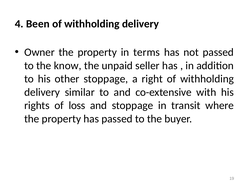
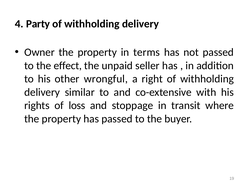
Been: Been -> Party
know: know -> effect
other stoppage: stoppage -> wrongful
